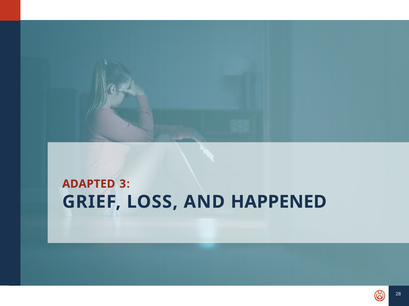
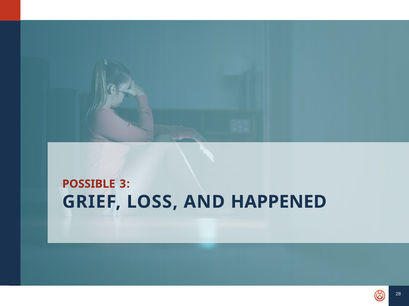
ADAPTED: ADAPTED -> POSSIBLE
